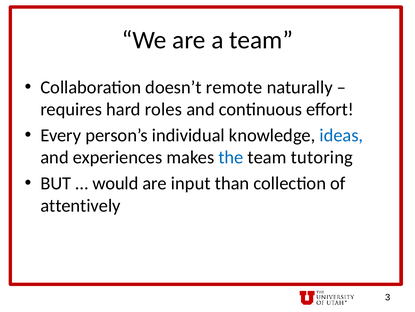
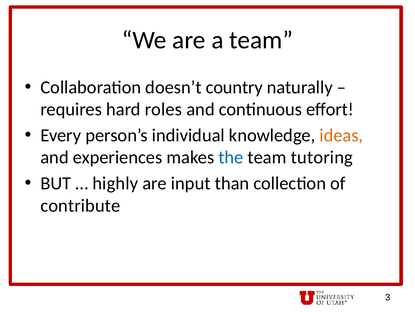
remote: remote -> country
ideas colour: blue -> orange
would: would -> highly
attentively: attentively -> contribute
